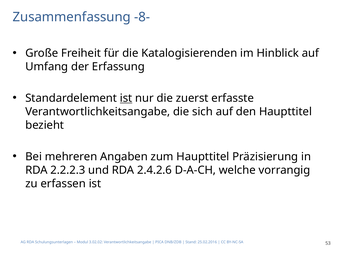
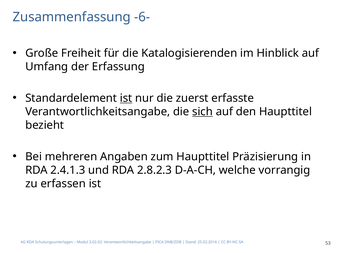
-8-: -8- -> -6-
sich underline: none -> present
2.2.2.3: 2.2.2.3 -> 2.4.1.3
2.4.2.6: 2.4.2.6 -> 2.8.2.3
